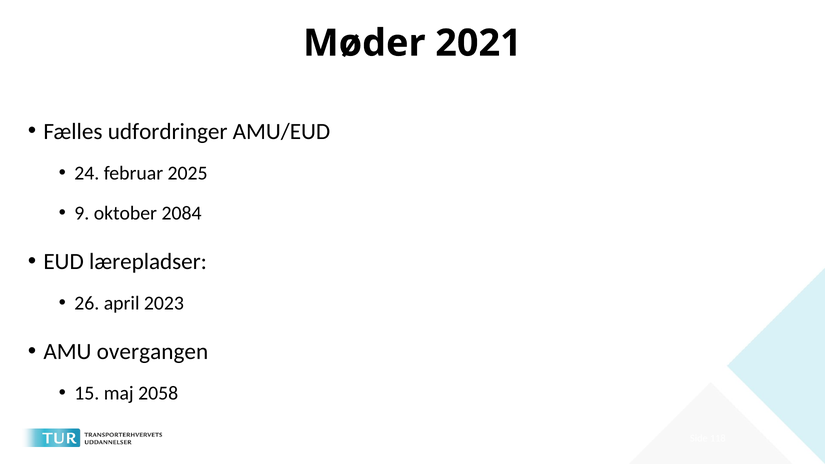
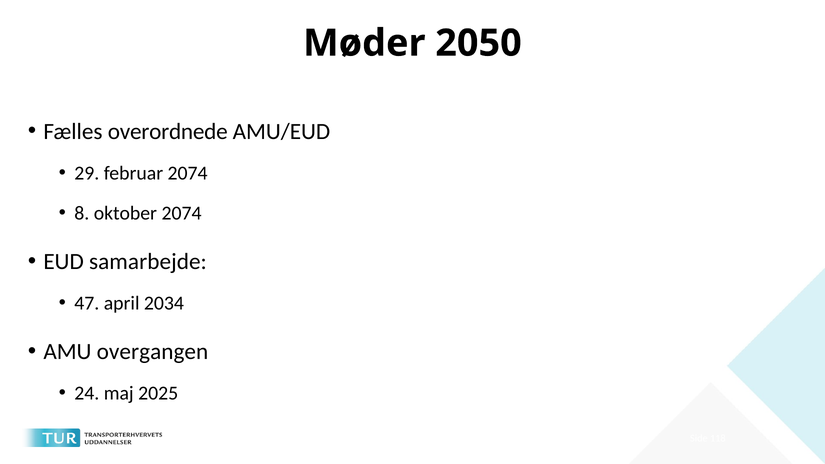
2021: 2021 -> 2050
udfordringer: udfordringer -> overordnede
24: 24 -> 29
februar 2025: 2025 -> 2074
9: 9 -> 8
oktober 2084: 2084 -> 2074
lærepladser: lærepladser -> samarbejde
26: 26 -> 47
2023: 2023 -> 2034
15: 15 -> 24
2058: 2058 -> 2025
